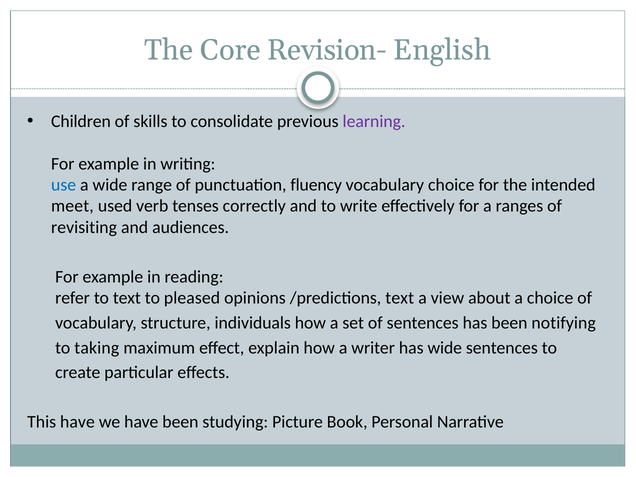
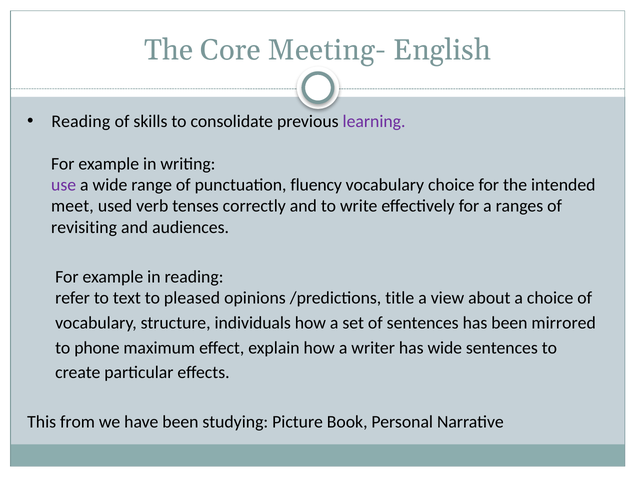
Revision-: Revision- -> Meeting-
Children at (81, 121): Children -> Reading
use colour: blue -> purple
/predictions text: text -> title
notifying: notifying -> mirrored
taking: taking -> phone
This have: have -> from
